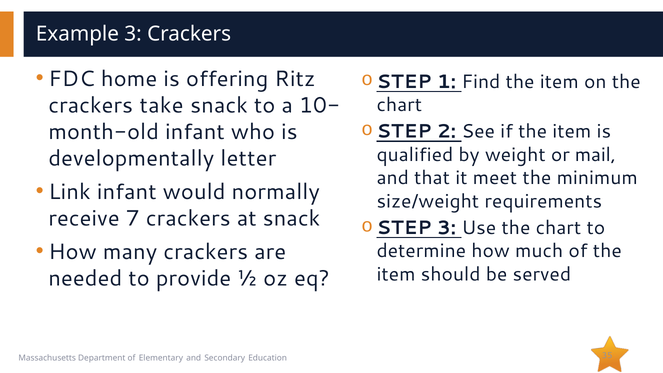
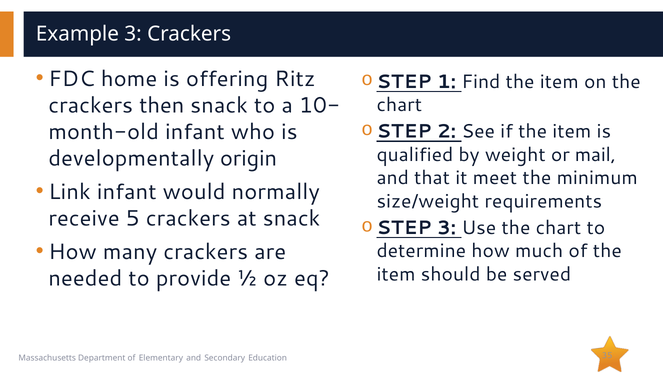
take: take -> then
letter: letter -> origin
7: 7 -> 5
